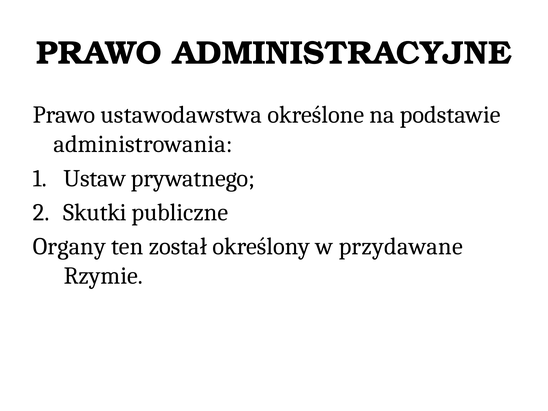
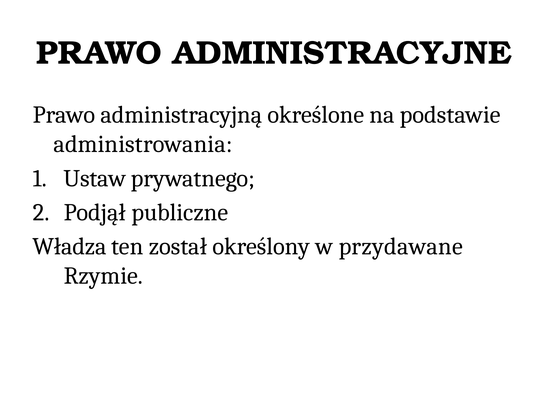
ustawodawstwa: ustawodawstwa -> administracyjną
Skutki: Skutki -> Podjął
Organy: Organy -> Władza
